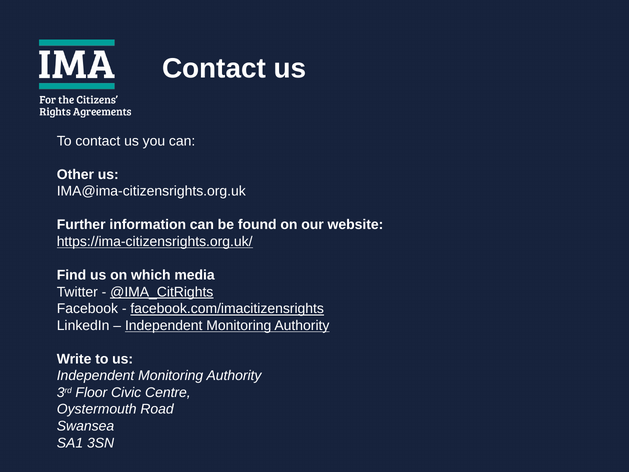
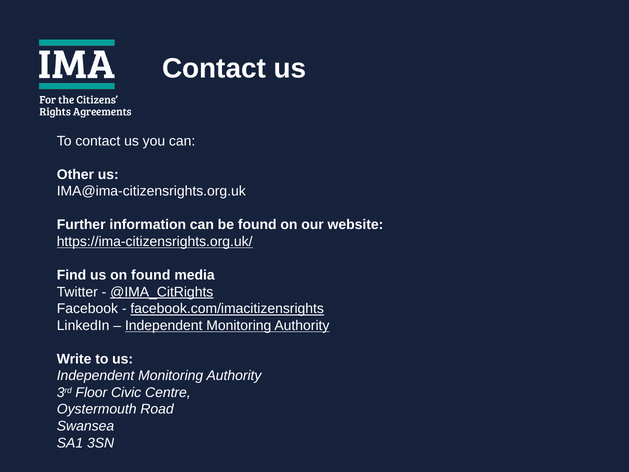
on which: which -> found
